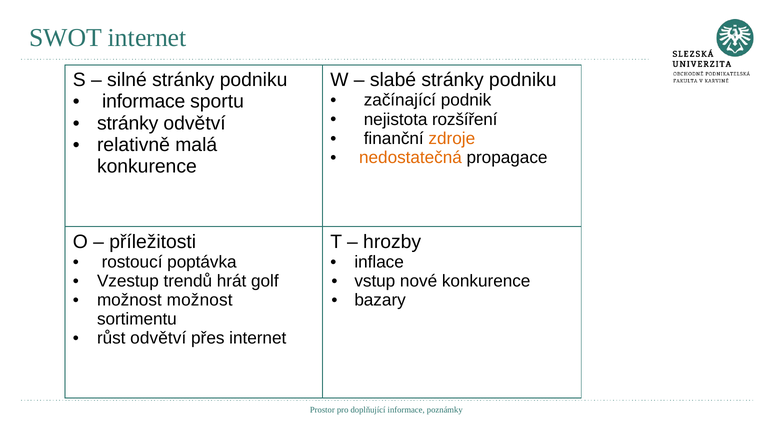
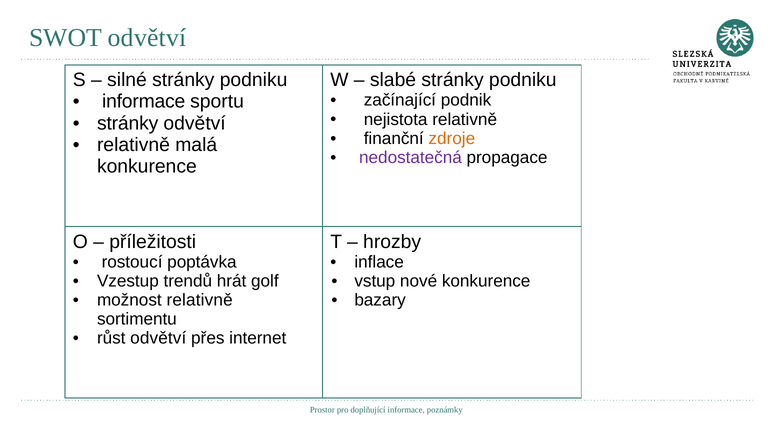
SWOT internet: internet -> odvětví
nejistota rozšíření: rozšíření -> relativně
nedostatečná colour: orange -> purple
možnost možnost: možnost -> relativně
